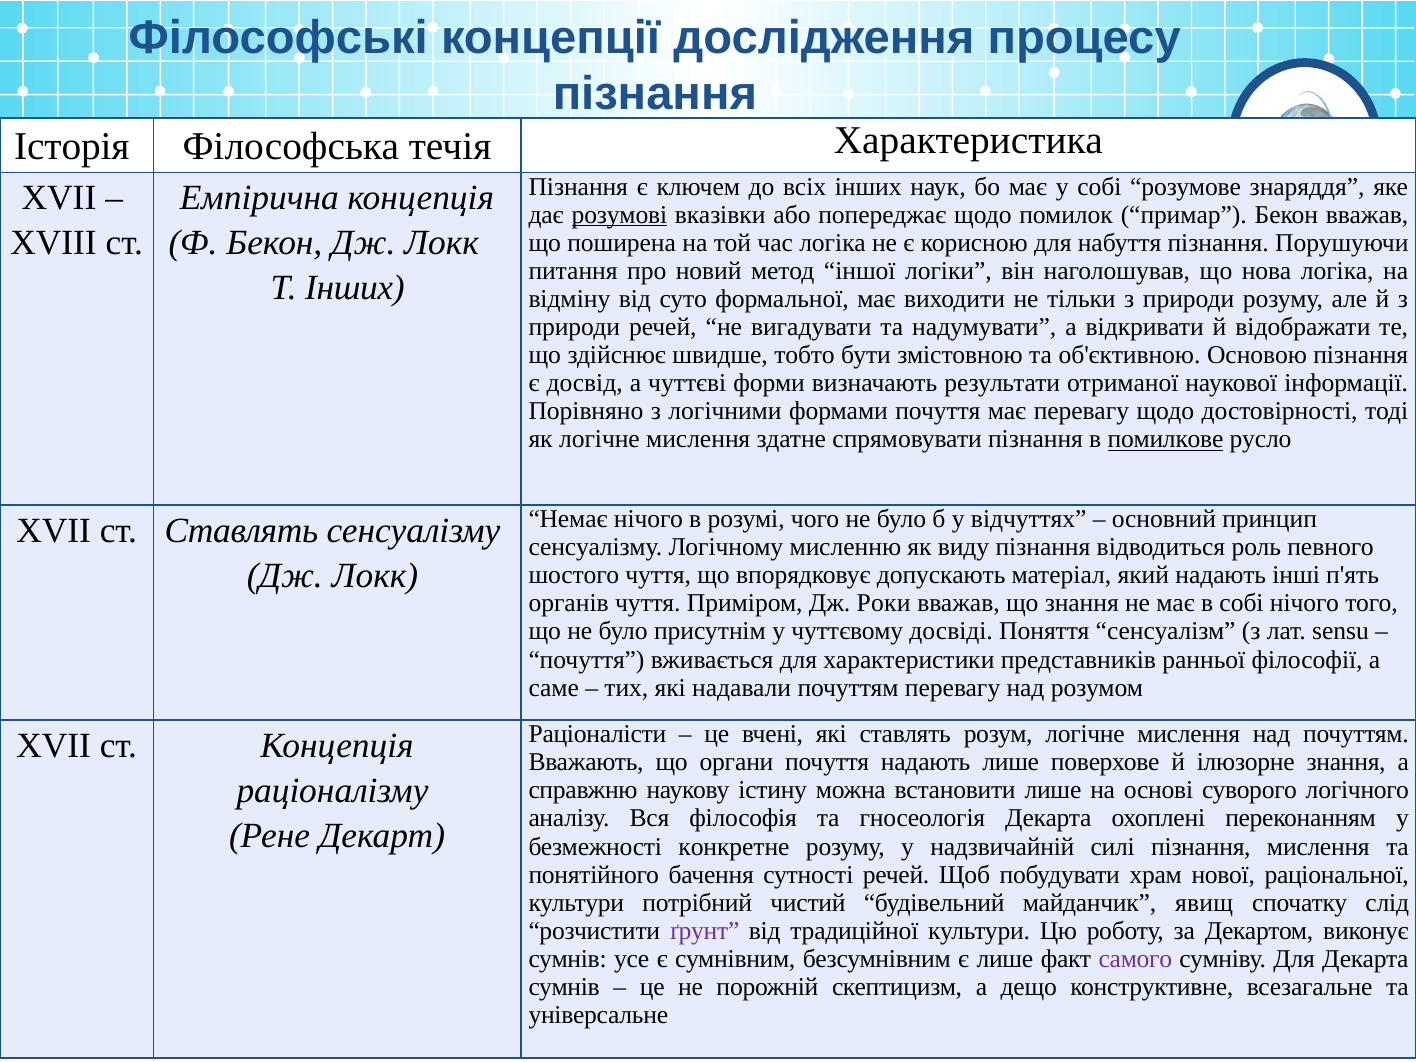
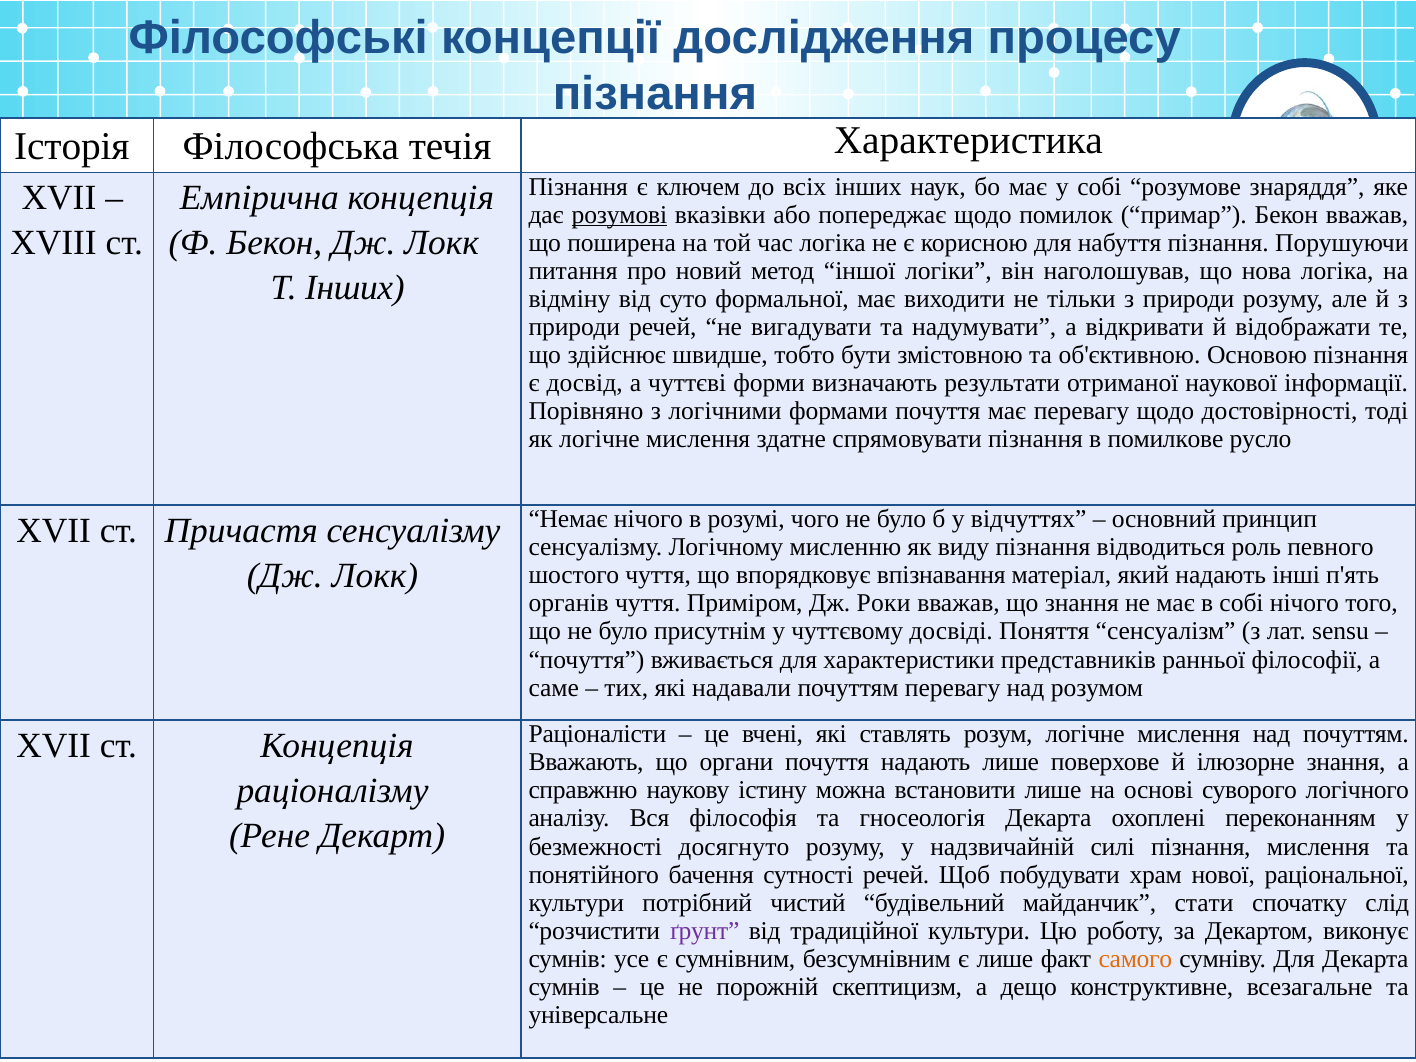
помилкове underline: present -> none
ст Ставлять: Ставлять -> Причастя
допускають: допускають -> впізнавання
конкретне: конкретне -> досягнуто
явищ: явищ -> стати
самого colour: purple -> orange
